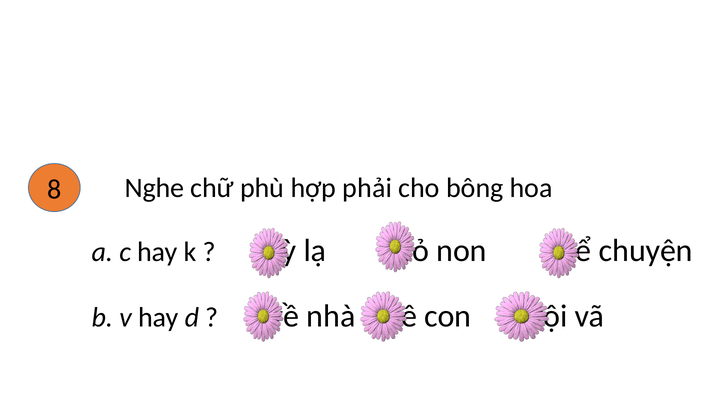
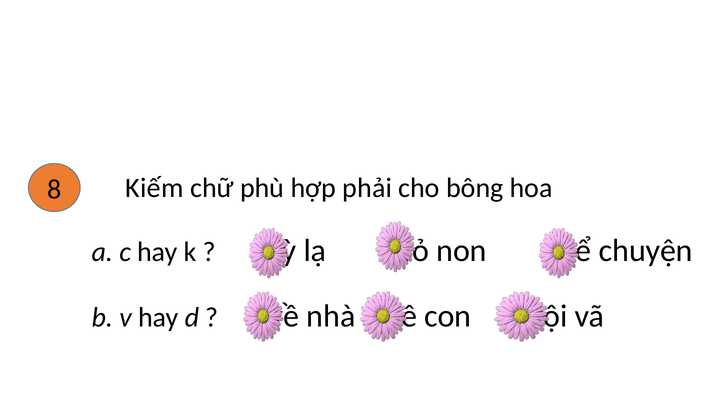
Nghe: Nghe -> Kiếm
